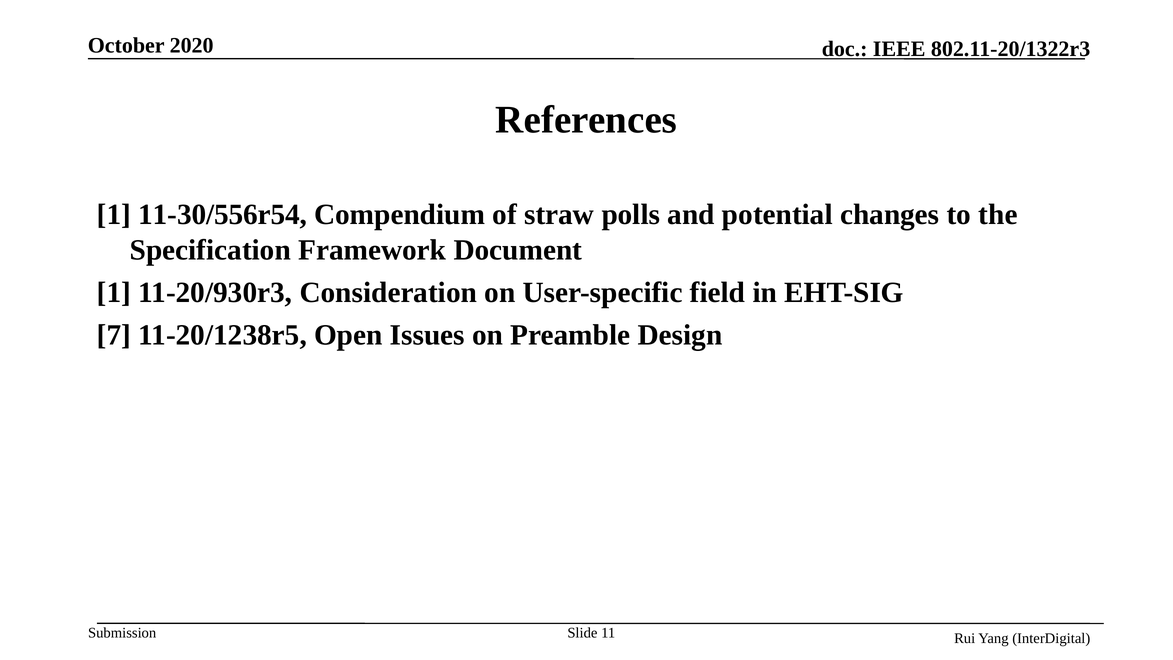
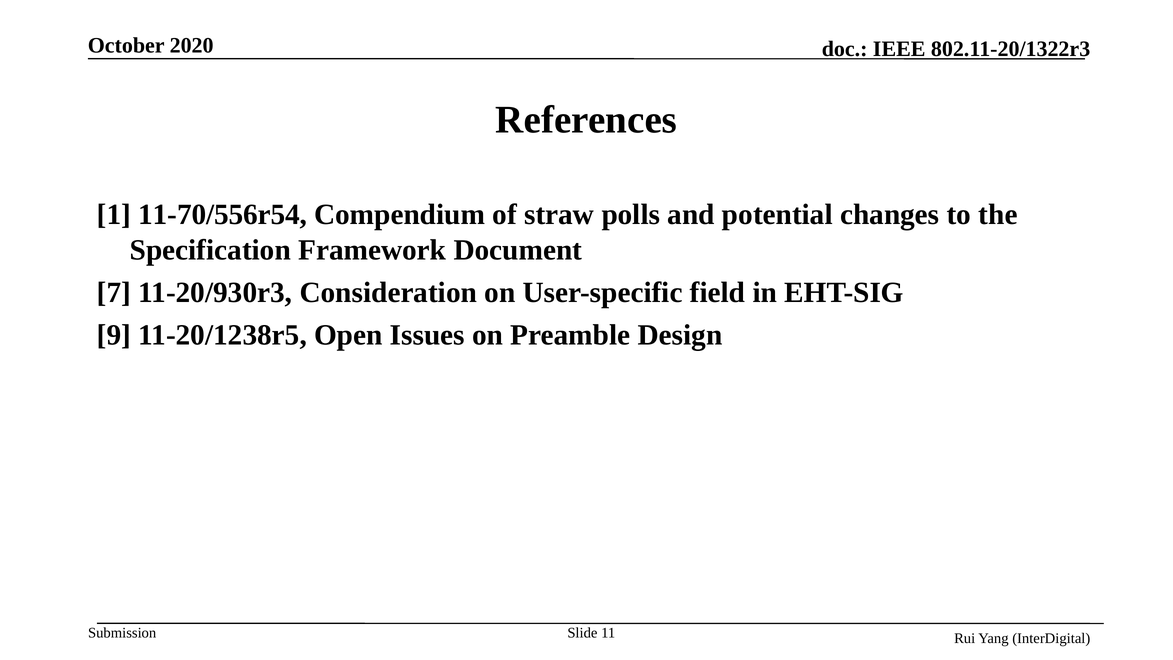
11-30/556r54: 11-30/556r54 -> 11-70/556r54
1 at (114, 292): 1 -> 7
7: 7 -> 9
